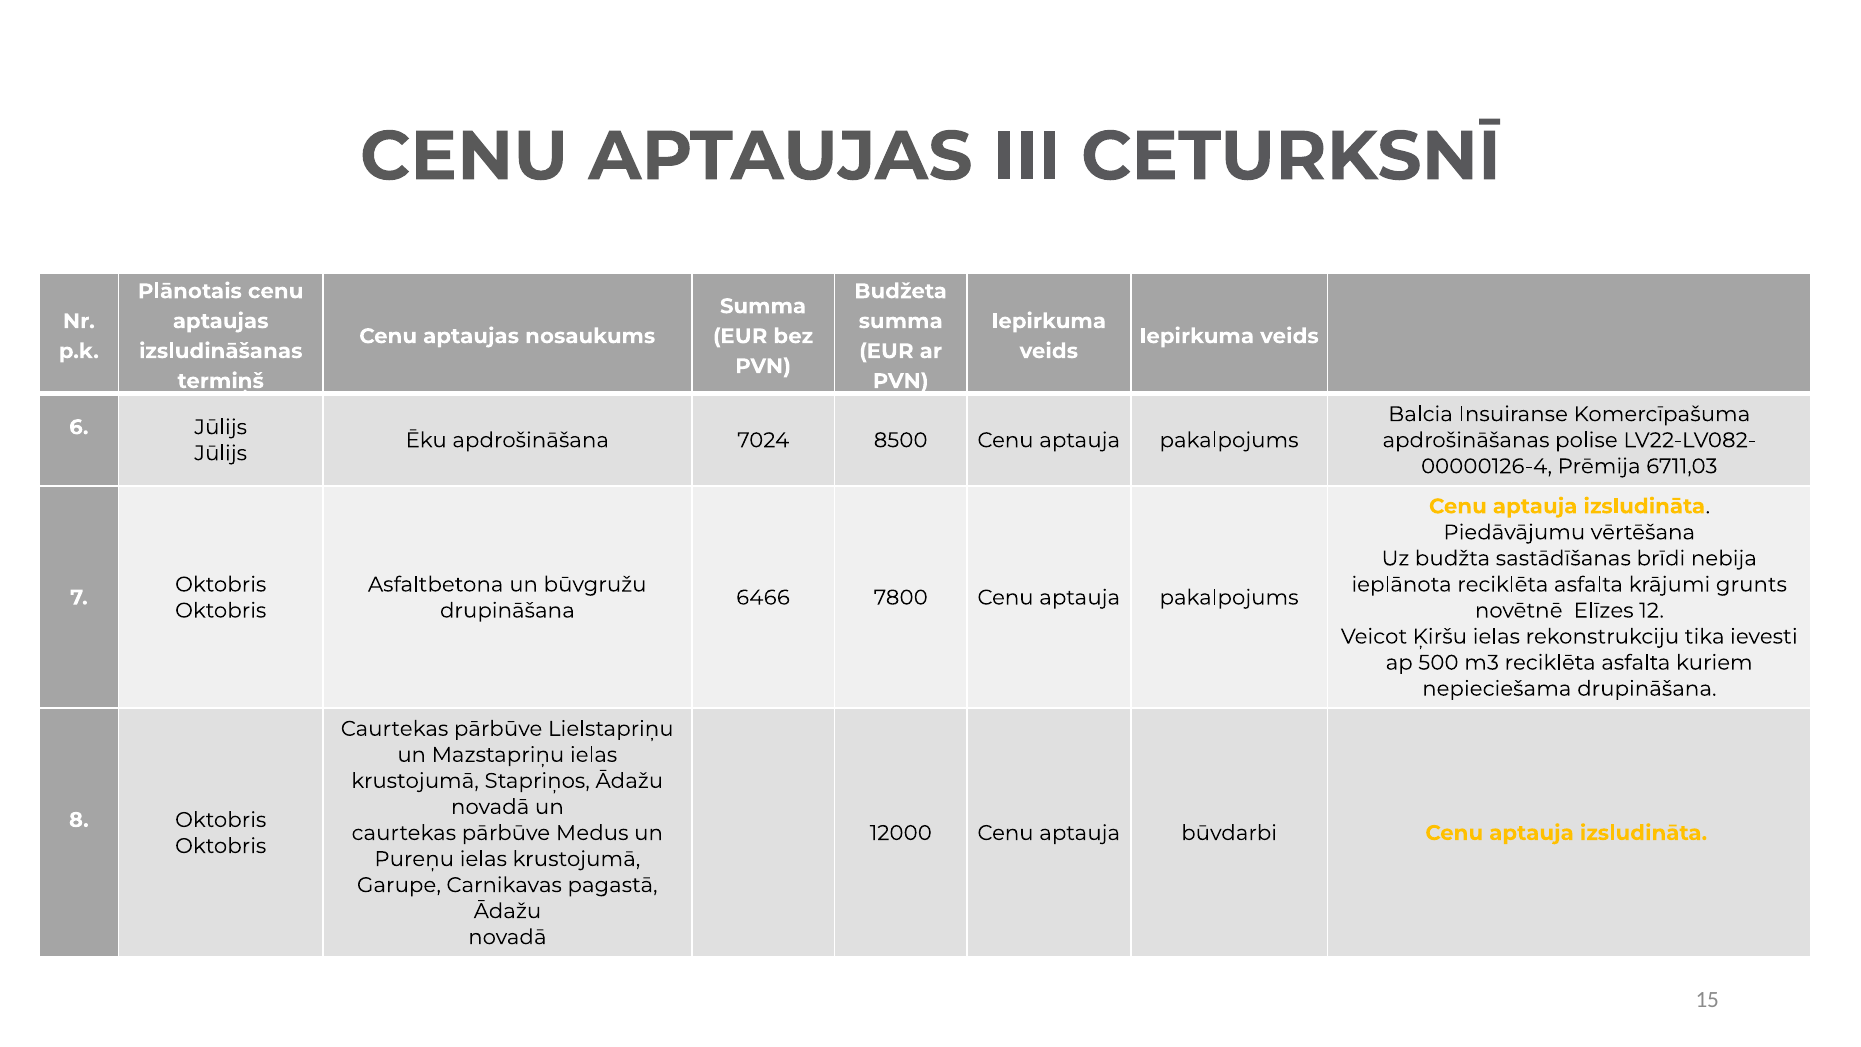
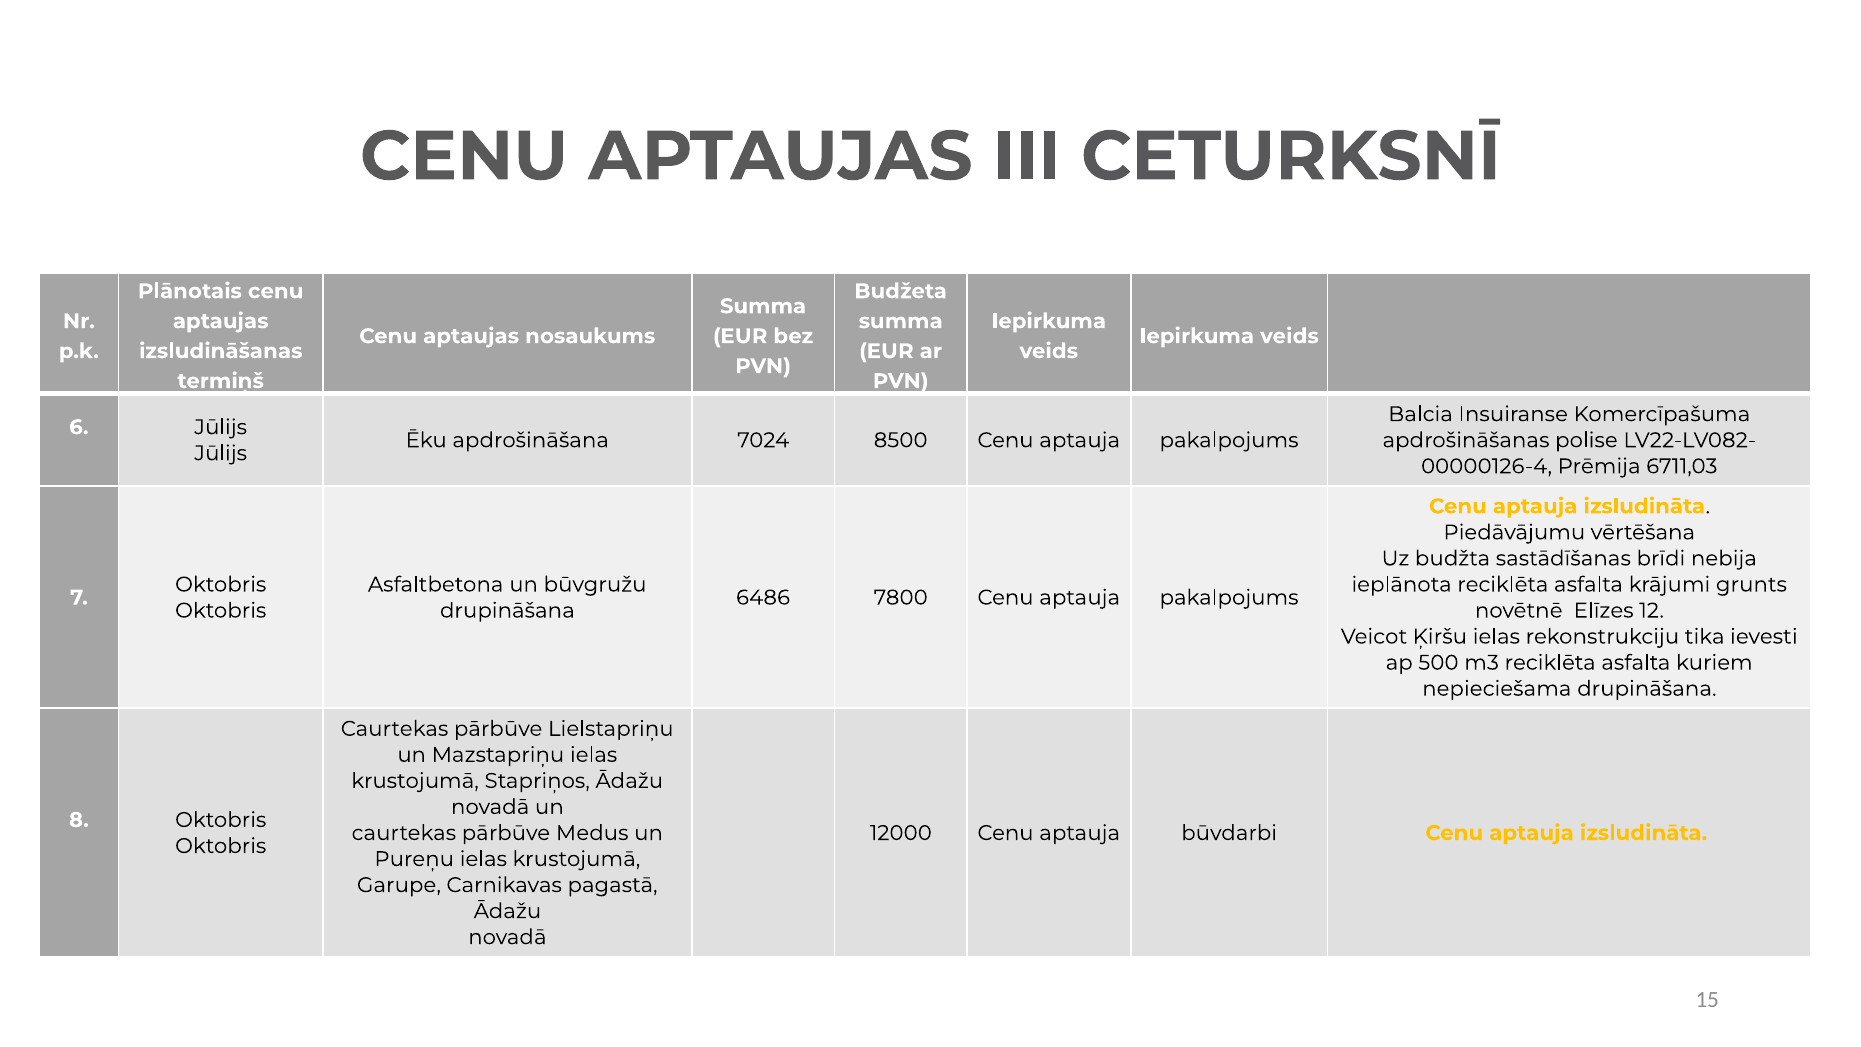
6466: 6466 -> 6486
